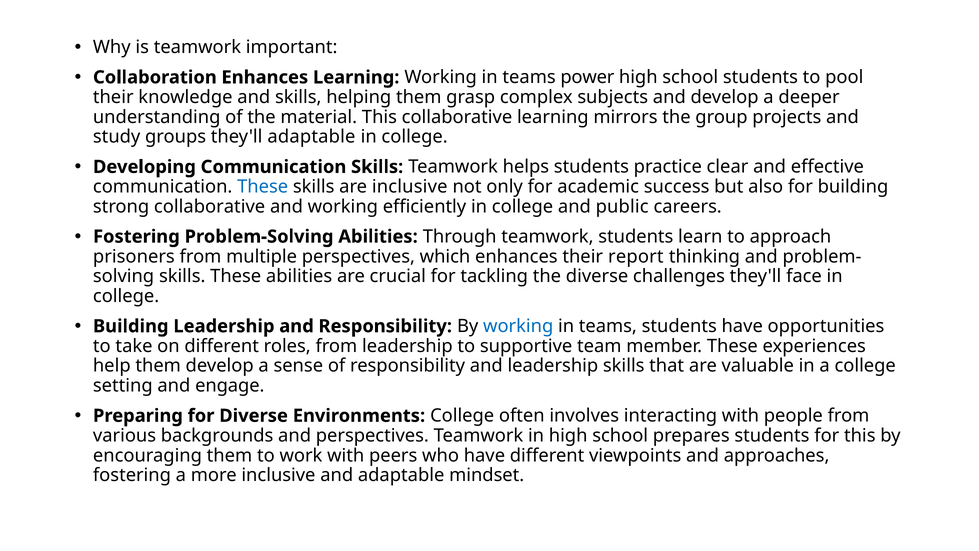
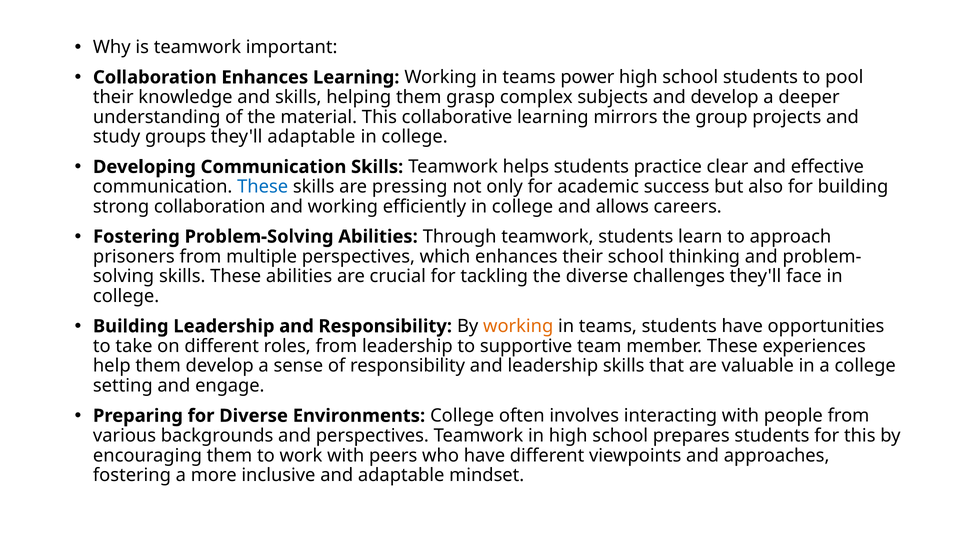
are inclusive: inclusive -> pressing
strong collaborative: collaborative -> collaboration
public: public -> allows
their report: report -> school
working at (518, 326) colour: blue -> orange
